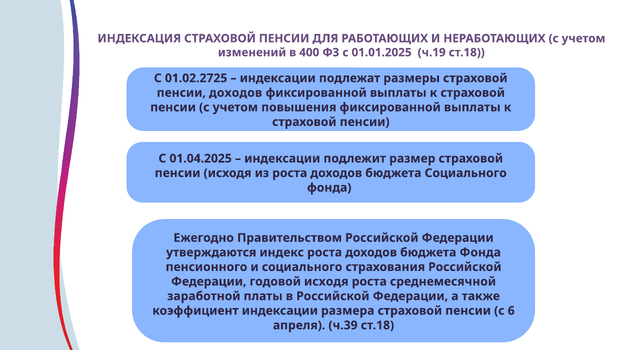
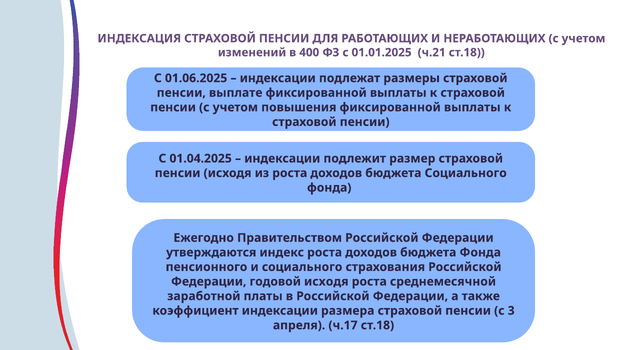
ч.19: ч.19 -> ч.21
01.02.2725: 01.02.2725 -> 01.06.2025
пенсии доходов: доходов -> выплате
6: 6 -> 3
ч.39: ч.39 -> ч.17
